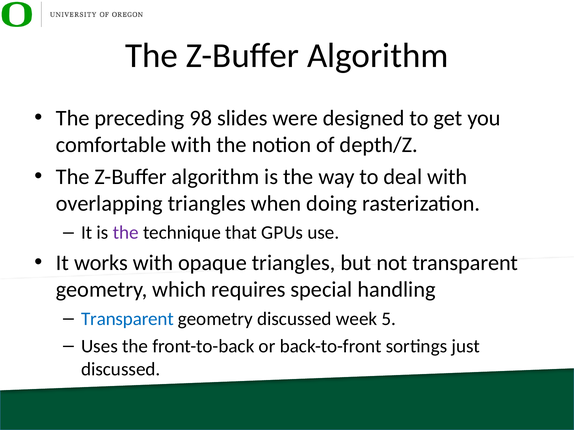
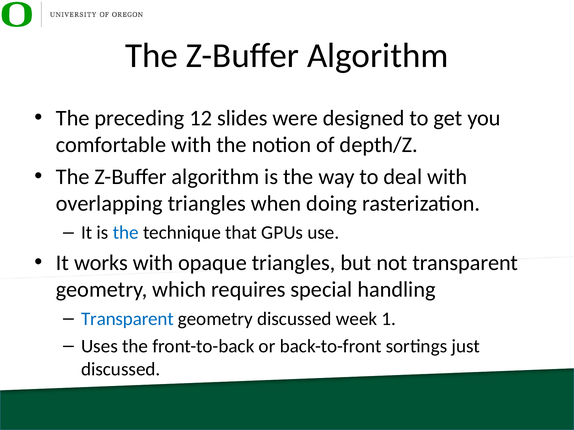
98: 98 -> 12
the at (126, 233) colour: purple -> blue
5: 5 -> 1
